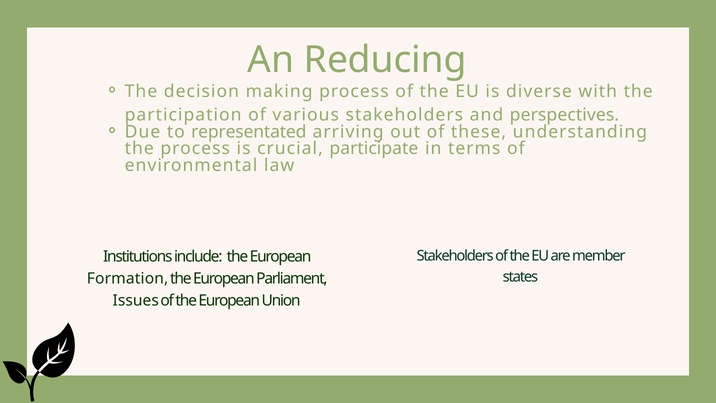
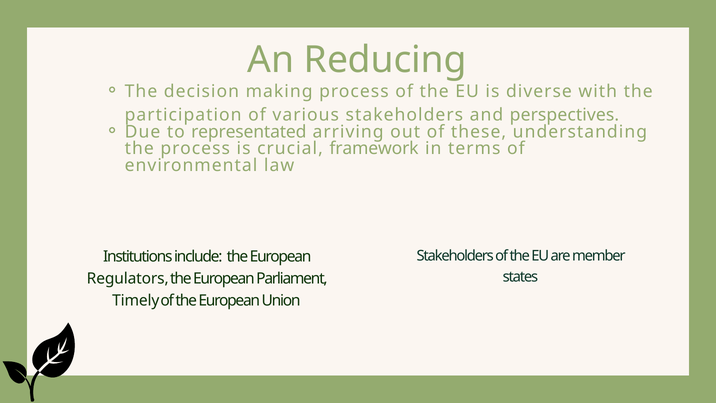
participate: participate -> framework
Formation: Formation -> Regulators
Issues: Issues -> Timely
